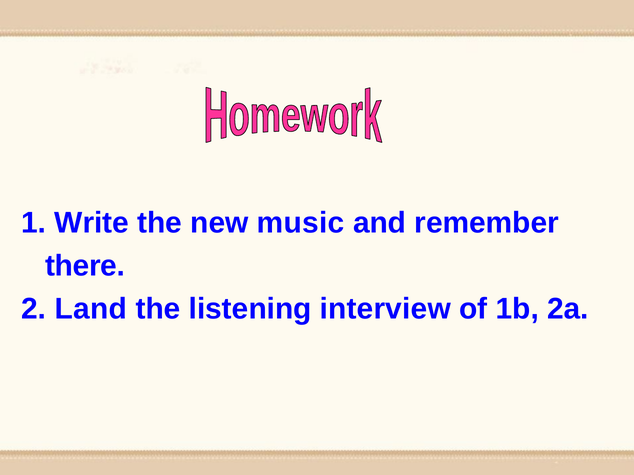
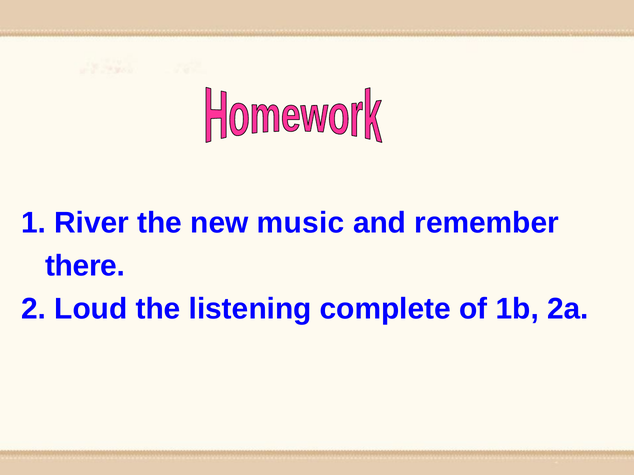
Write: Write -> River
Land: Land -> Loud
interview: interview -> complete
